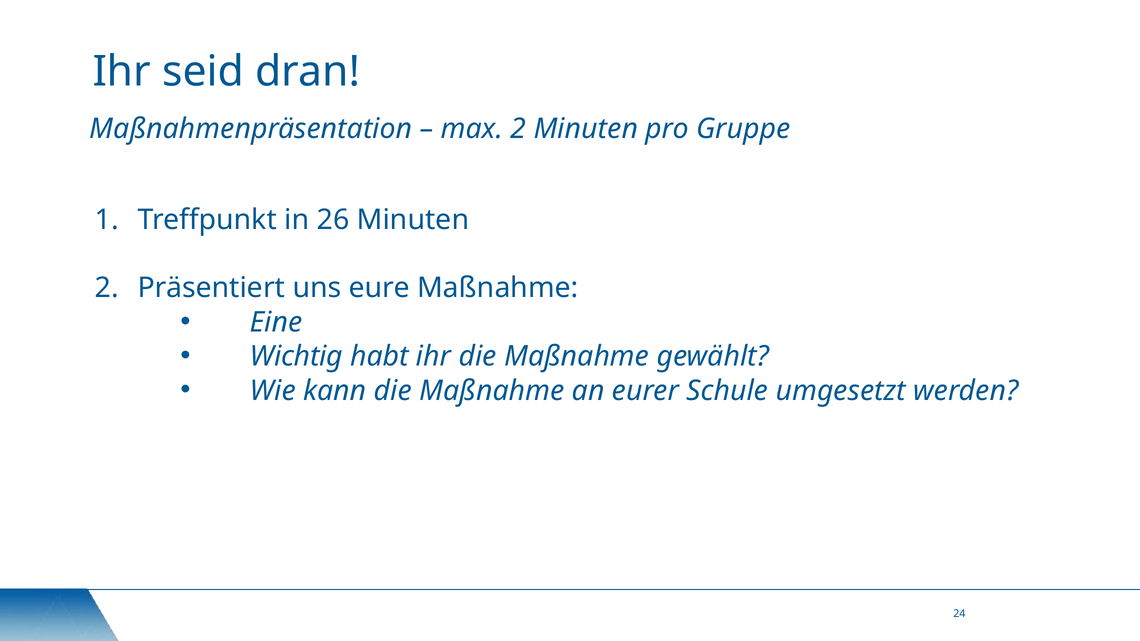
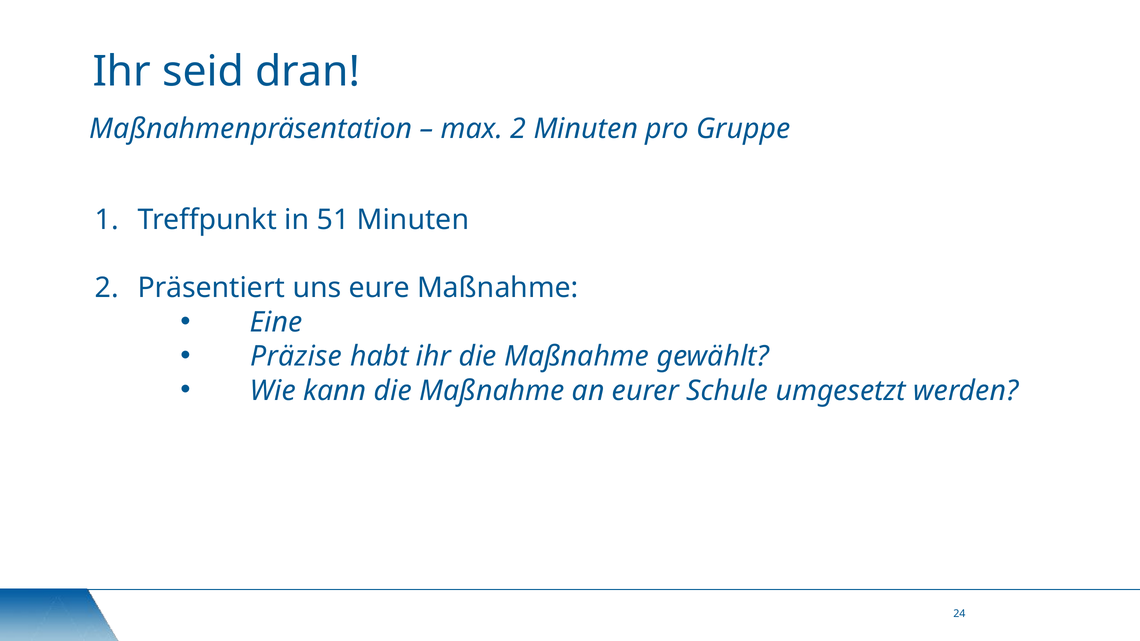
26: 26 -> 51
Wichtig: Wichtig -> Präzise
